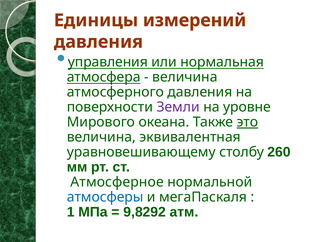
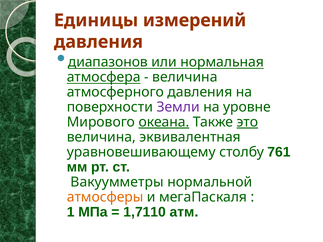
управления: управления -> диапазонов
океана underline: none -> present
260: 260 -> 761
Атмосферное: Атмосферное -> Вакуумметры
атмосферы colour: blue -> orange
9,8292: 9,8292 -> 1,7110
